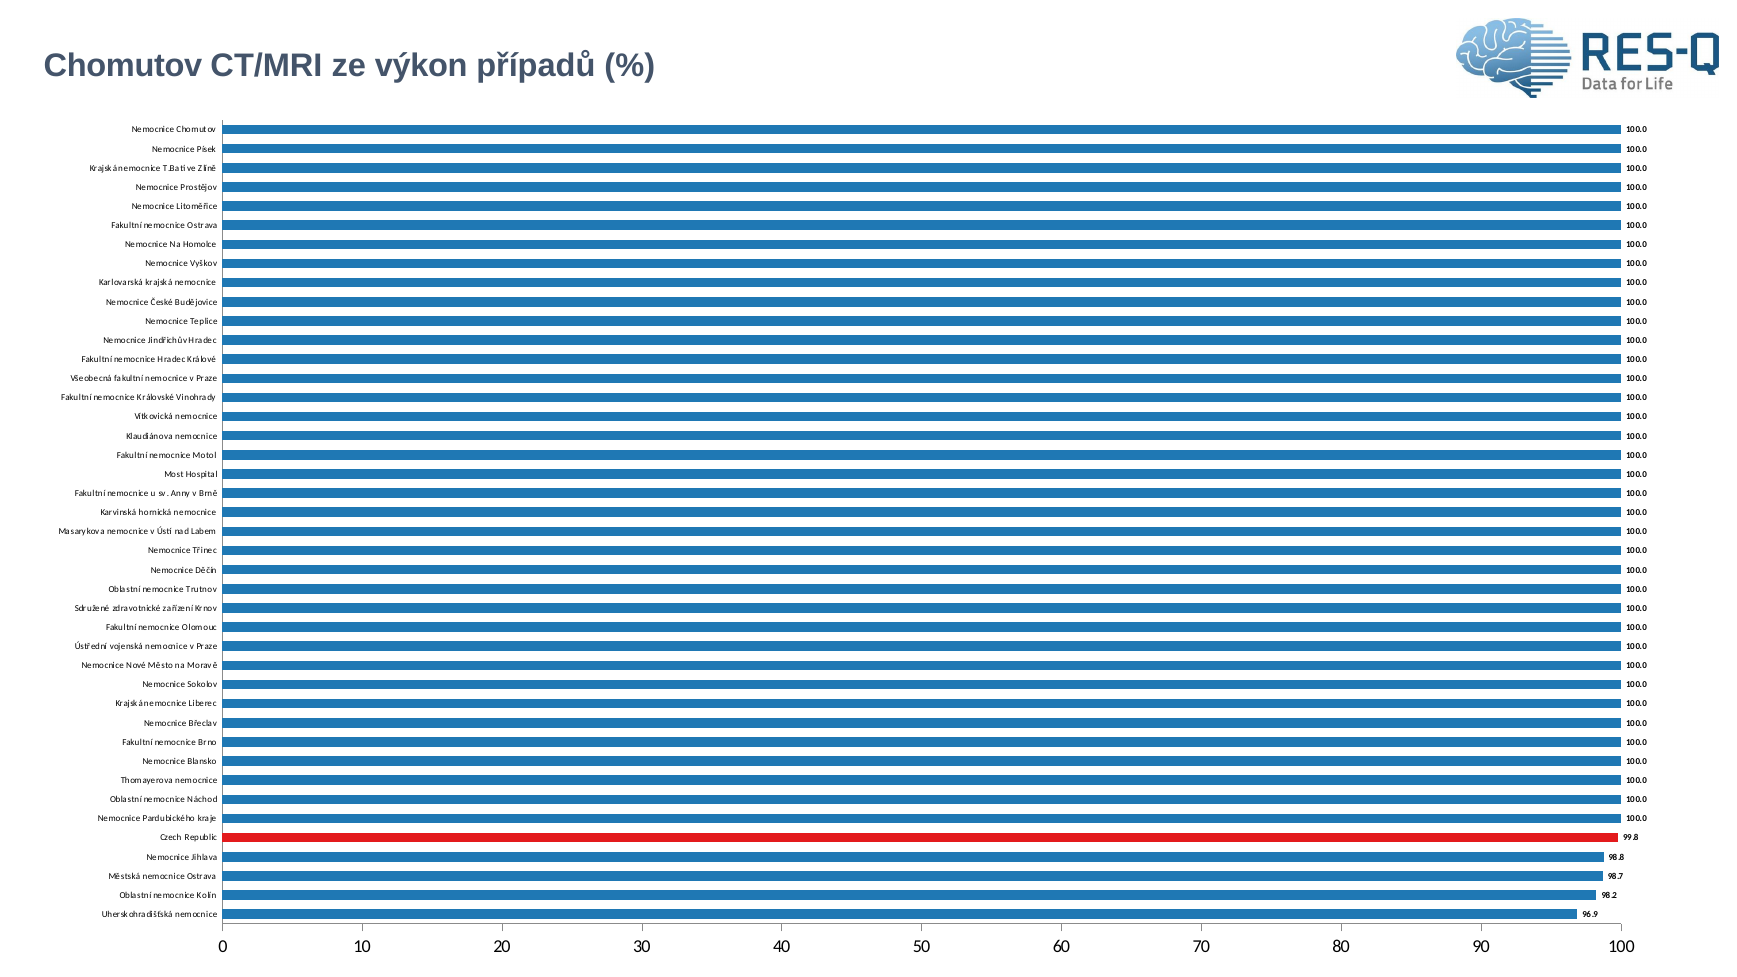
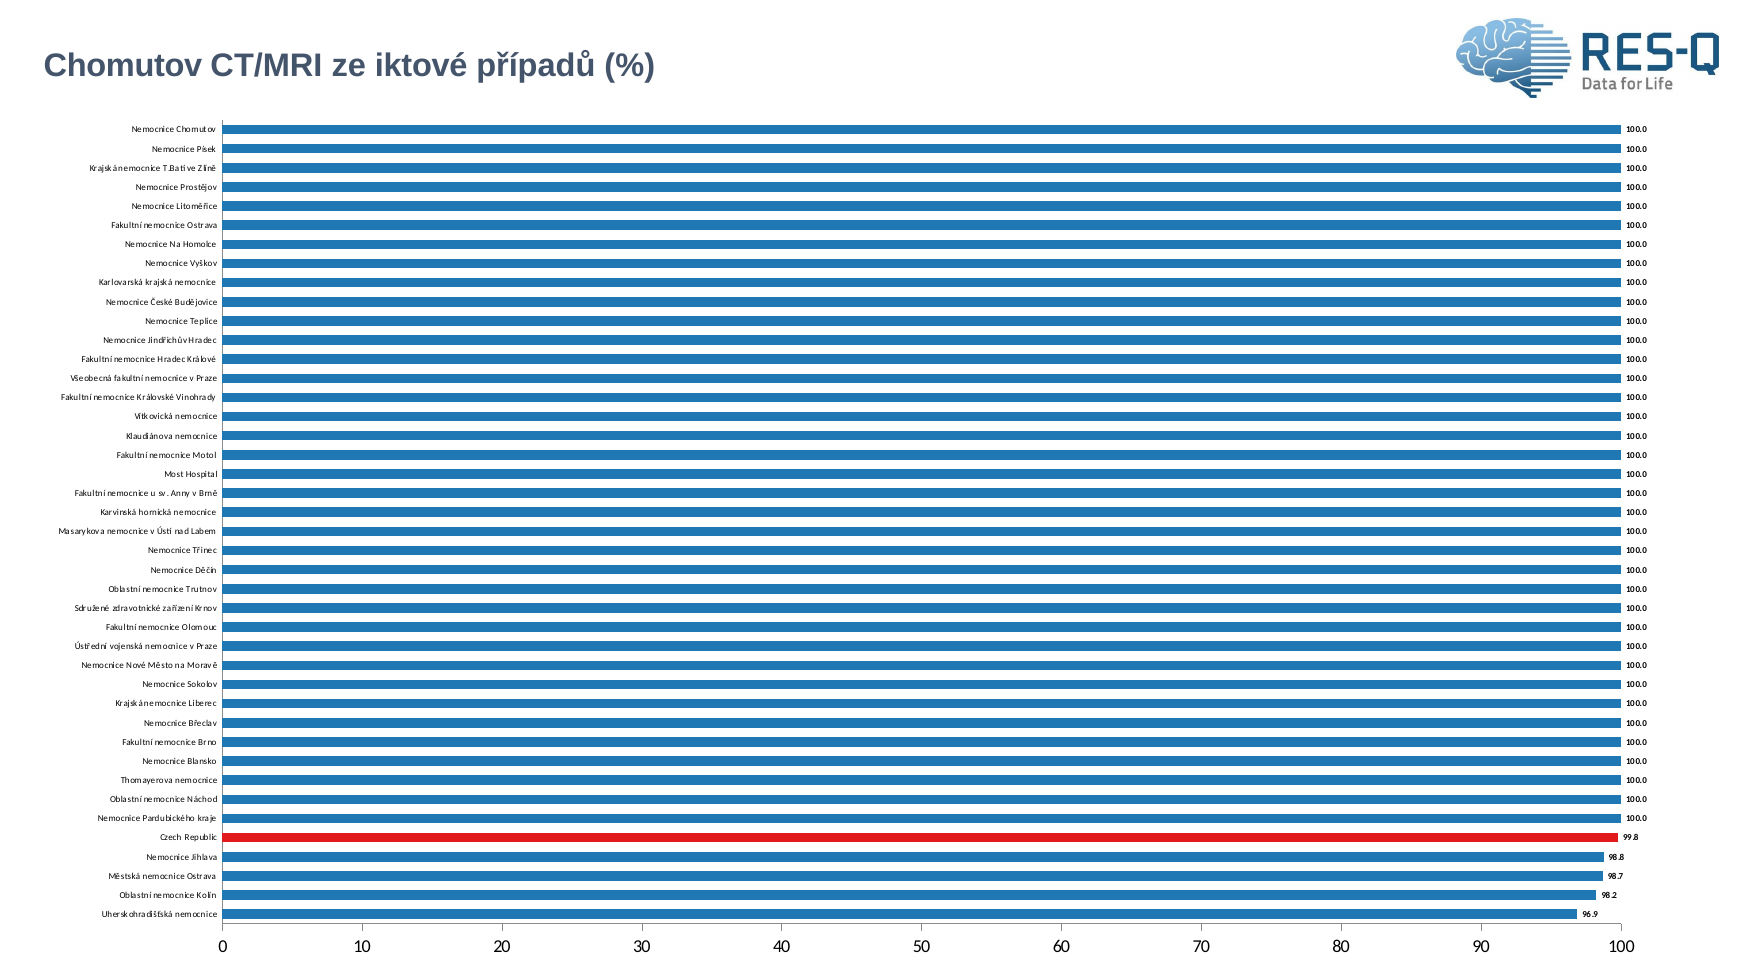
výkon: výkon -> iktové
